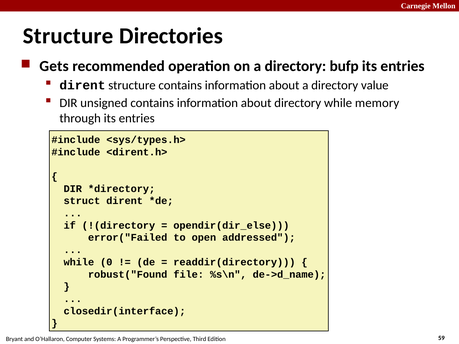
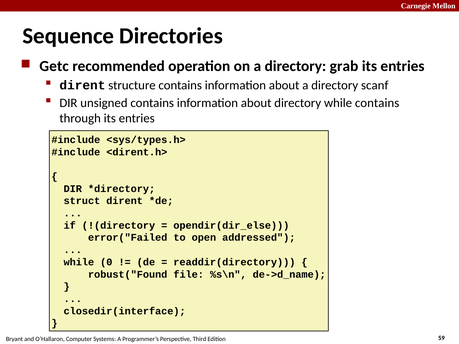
Structure at (68, 36): Structure -> Sequence
Gets: Gets -> Getc
bufp: bufp -> grab
value: value -> scanf
while memory: memory -> contains
